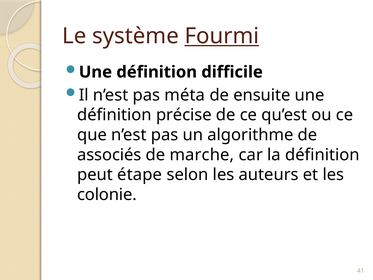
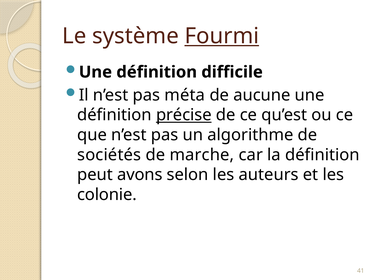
ensuite: ensuite -> aucune
précise underline: none -> present
associés: associés -> sociétés
étape: étape -> avons
